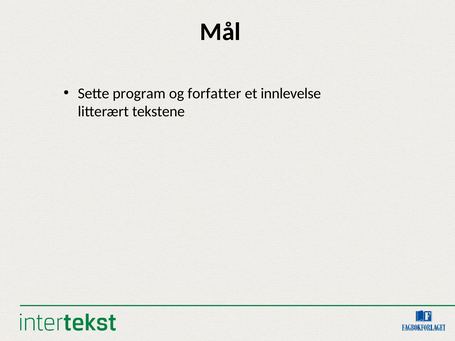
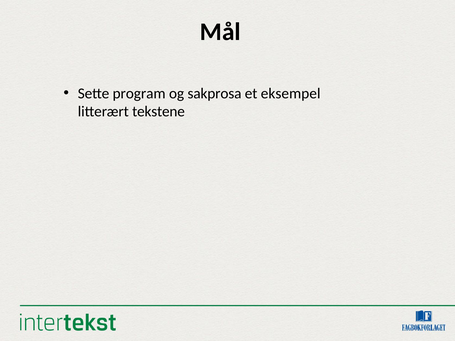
forfatter: forfatter -> sakprosa
innlevelse: innlevelse -> eksempel
